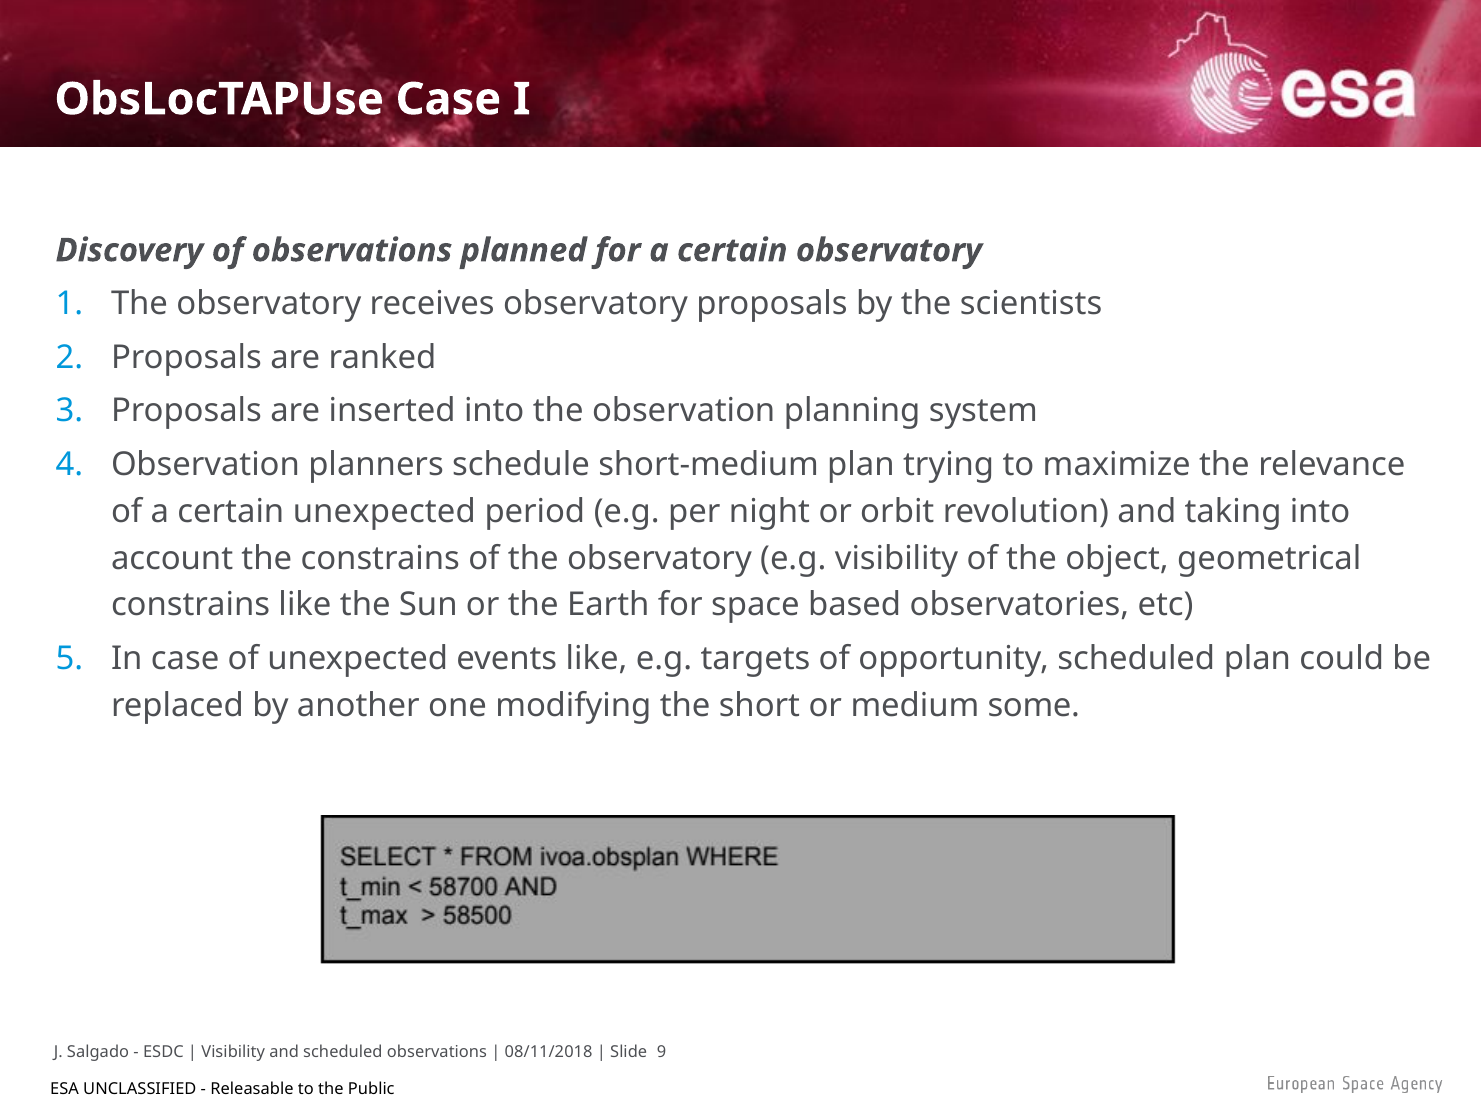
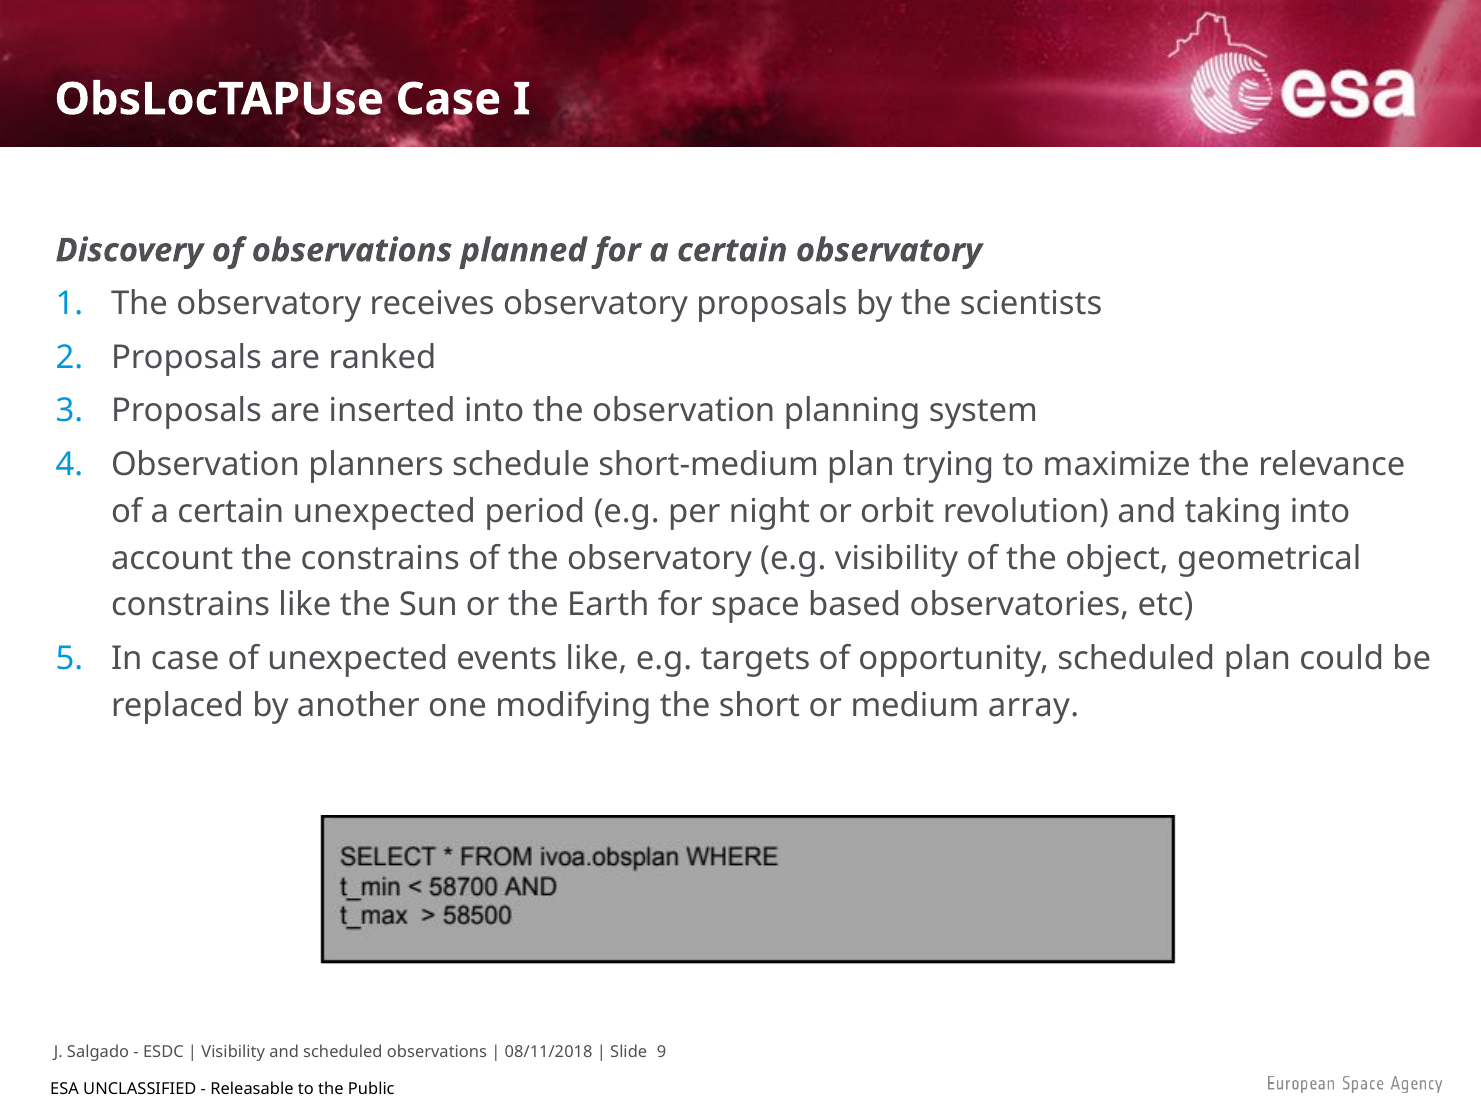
some: some -> array
